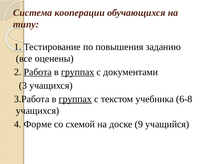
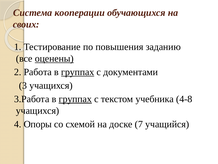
типу: типу -> своих
оценены underline: none -> present
Работа underline: present -> none
6-8: 6-8 -> 4-8
Форме: Форме -> Опоры
9: 9 -> 7
